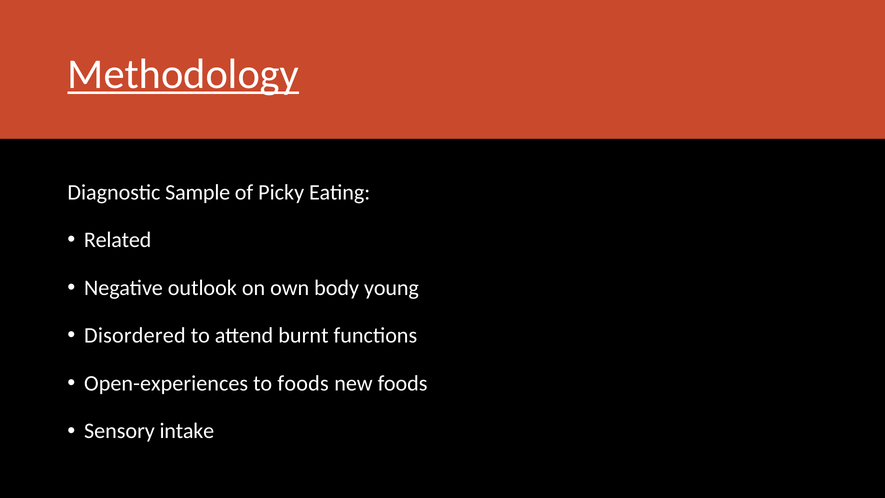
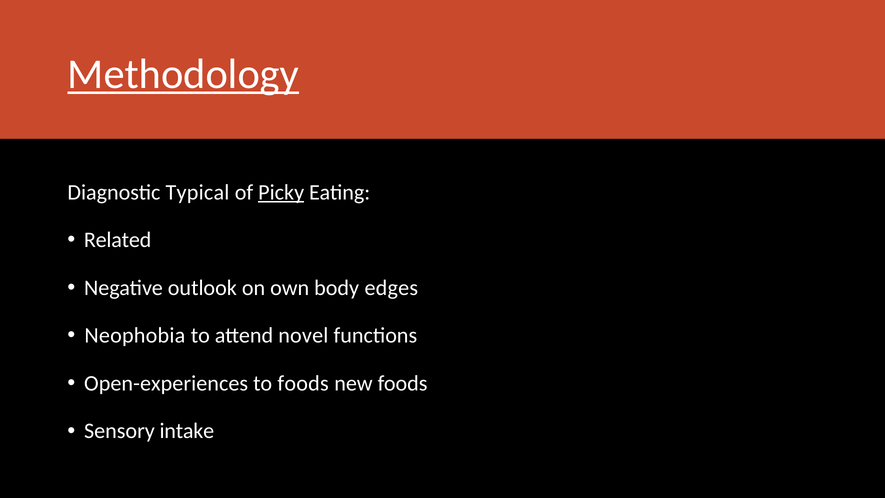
Sample: Sample -> Typical
Picky underline: none -> present
young: young -> edges
Disordered: Disordered -> Neophobia
burnt: burnt -> novel
